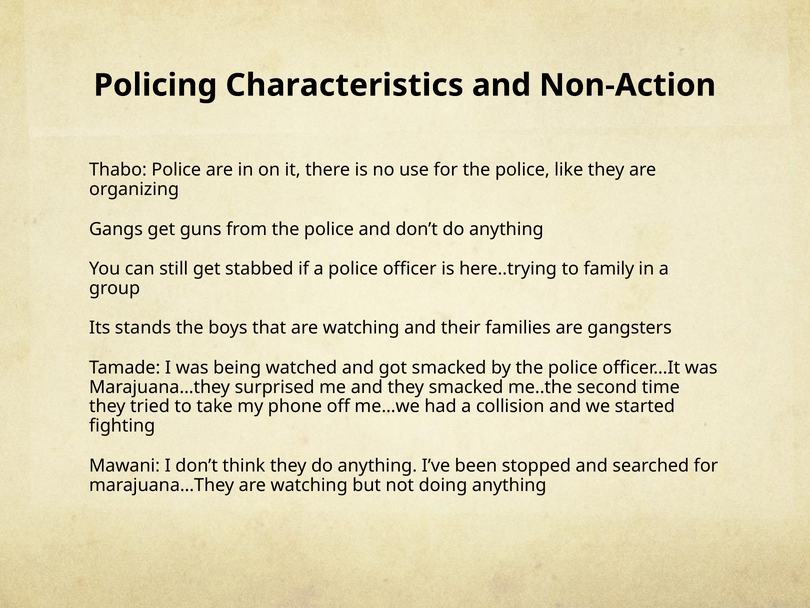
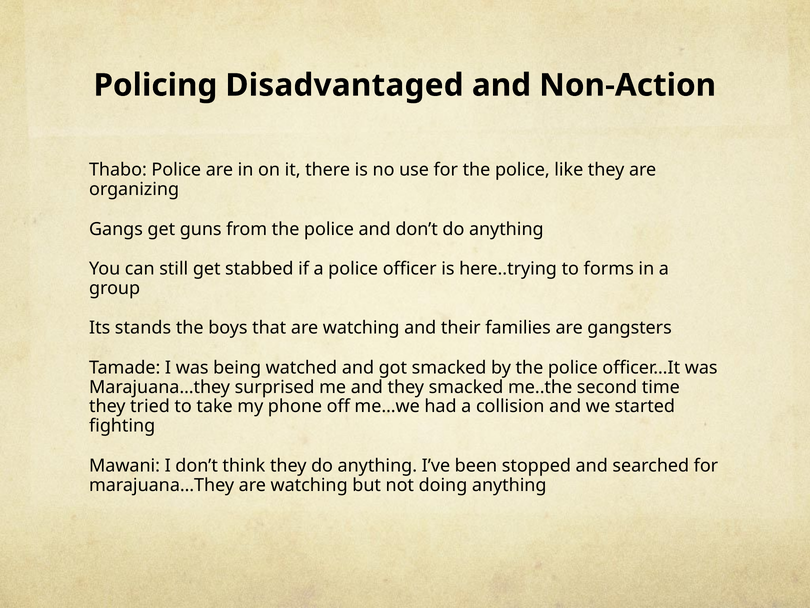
Characteristics: Characteristics -> Disadvantaged
family: family -> forms
